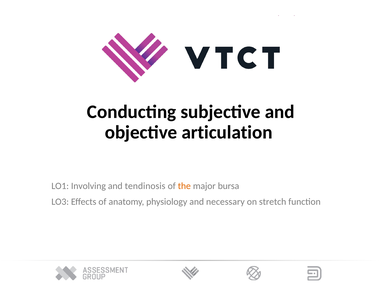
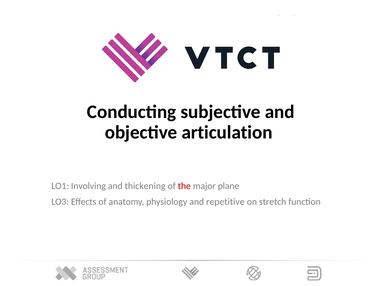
tendinosis: tendinosis -> thickening
the colour: orange -> red
bursa: bursa -> plane
necessary: necessary -> repetitive
